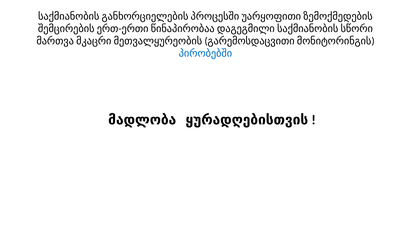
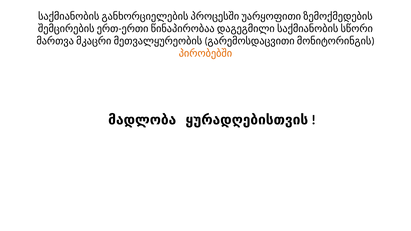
პირობებში colour: blue -> orange
